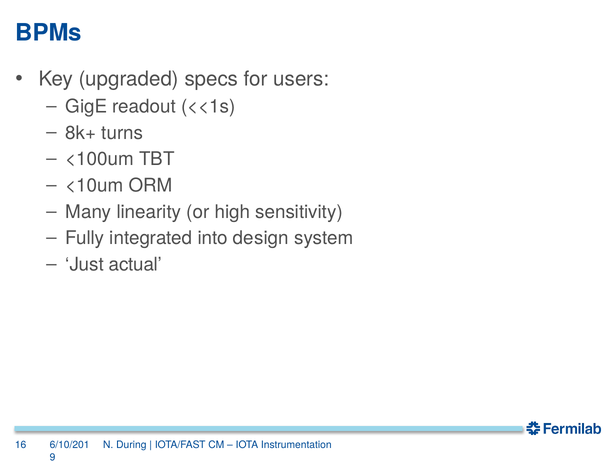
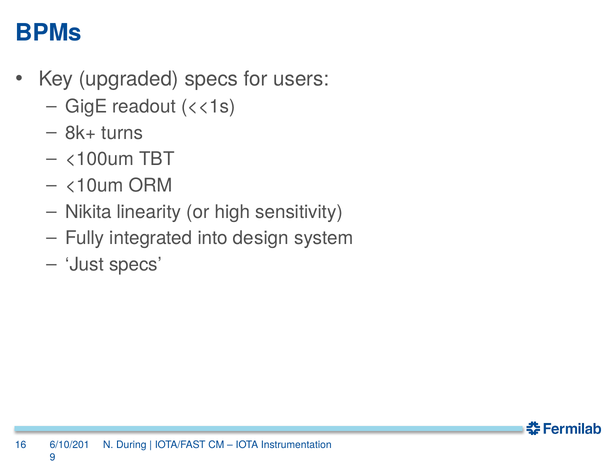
Many: Many -> Nikita
Just actual: actual -> specs
